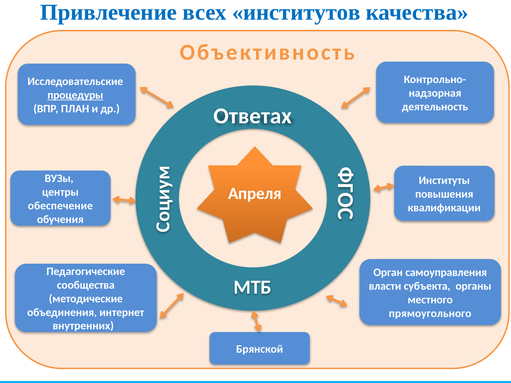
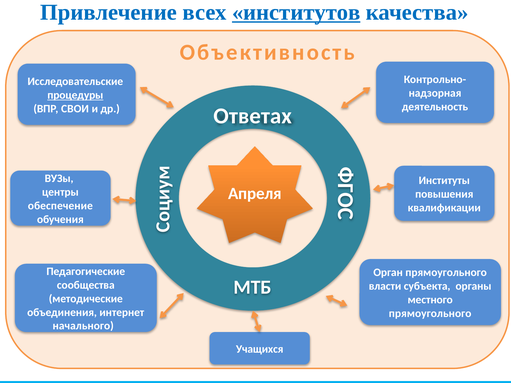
институтов underline: none -> present
ПЛАН: ПЛАН -> СВОИ
Орган самоуправления: самоуправления -> прямоугольного
внутренних: внутренних -> начального
Брянской: Брянской -> Учащихся
